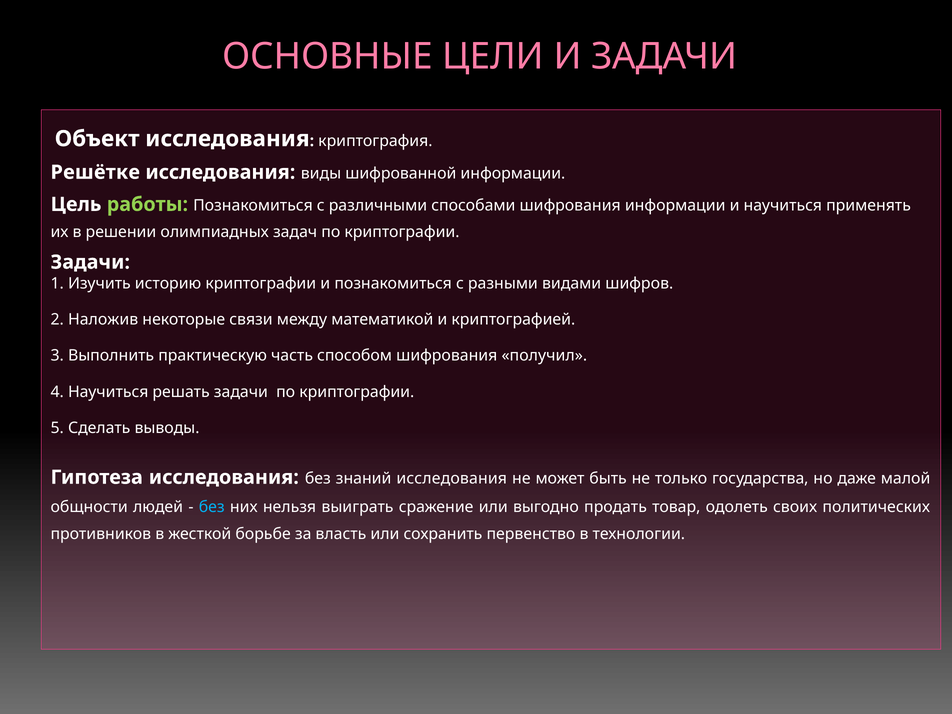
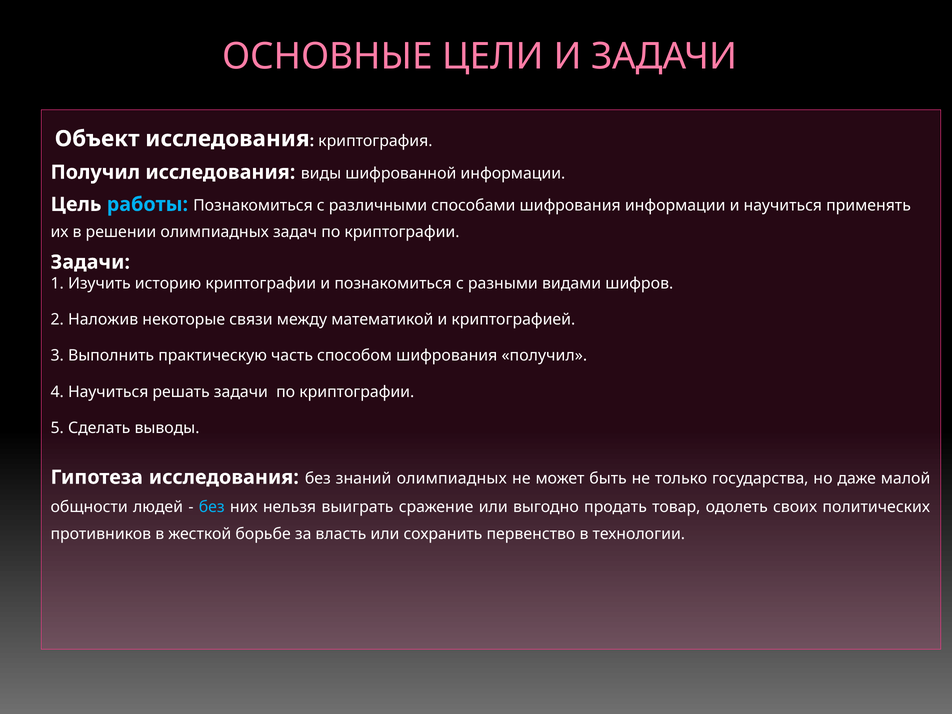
Решётке at (95, 172): Решётке -> Получил
работы colour: light green -> light blue
знаний исследования: исследования -> олимпиадных
